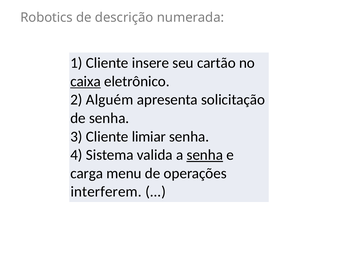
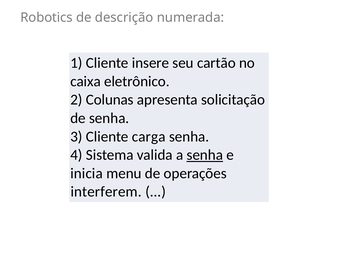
caixa underline: present -> none
Alguém: Alguém -> Colunas
limiar: limiar -> carga
carga: carga -> inicia
